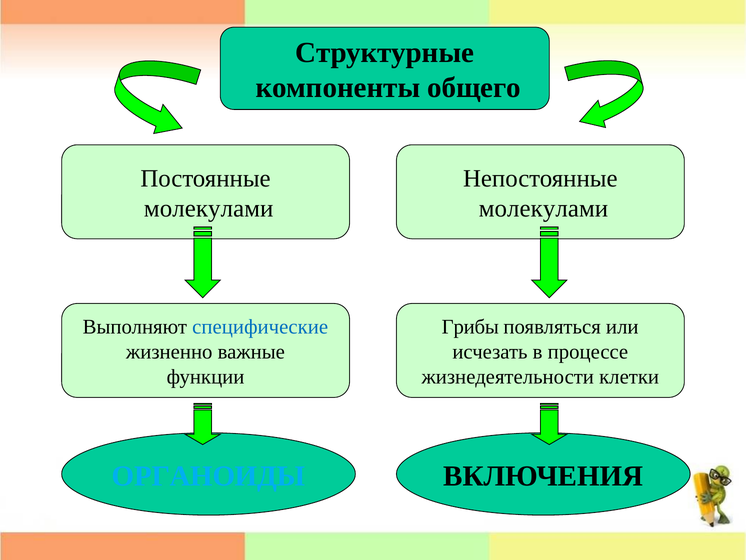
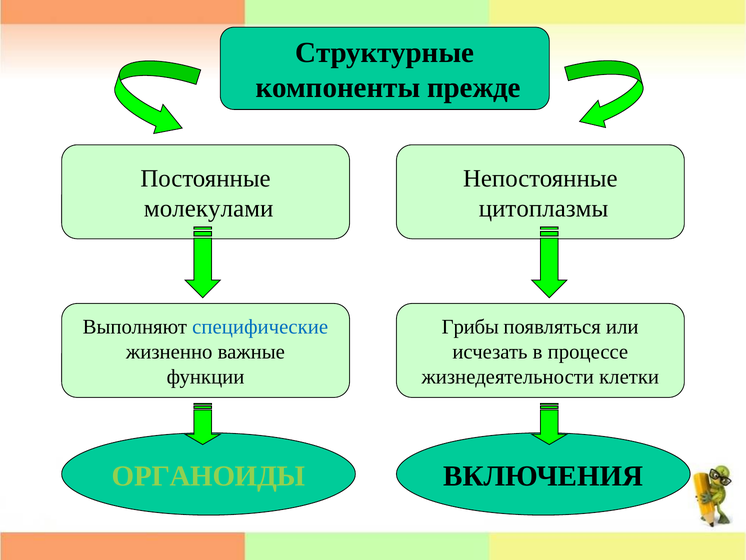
общего: общего -> прежде
молекулами at (543, 208): молекулами -> цитоплазмы
ОРГАНОИДЫ colour: light blue -> light green
